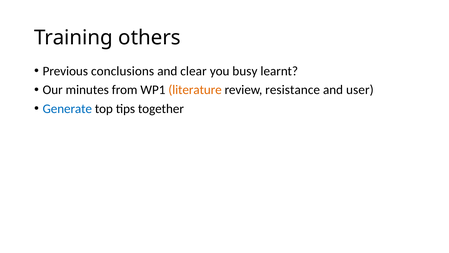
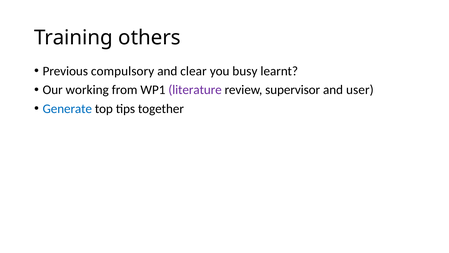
conclusions: conclusions -> compulsory
minutes: minutes -> working
literature colour: orange -> purple
resistance: resistance -> supervisor
